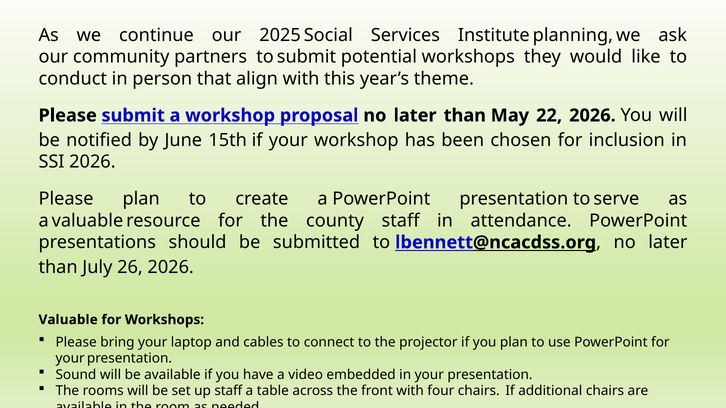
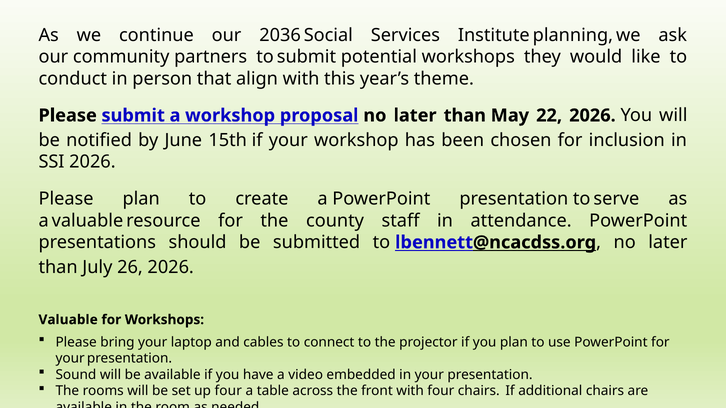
2025: 2025 -> 2036
up staff: staff -> four
